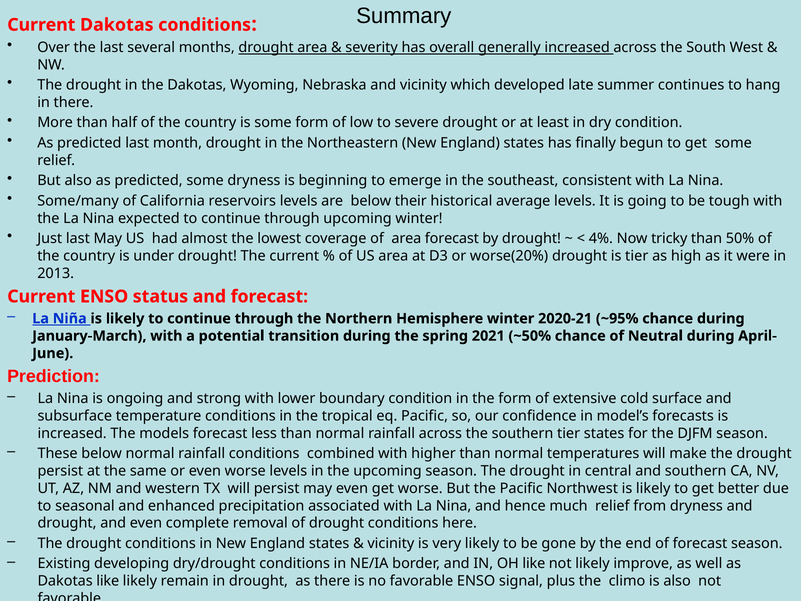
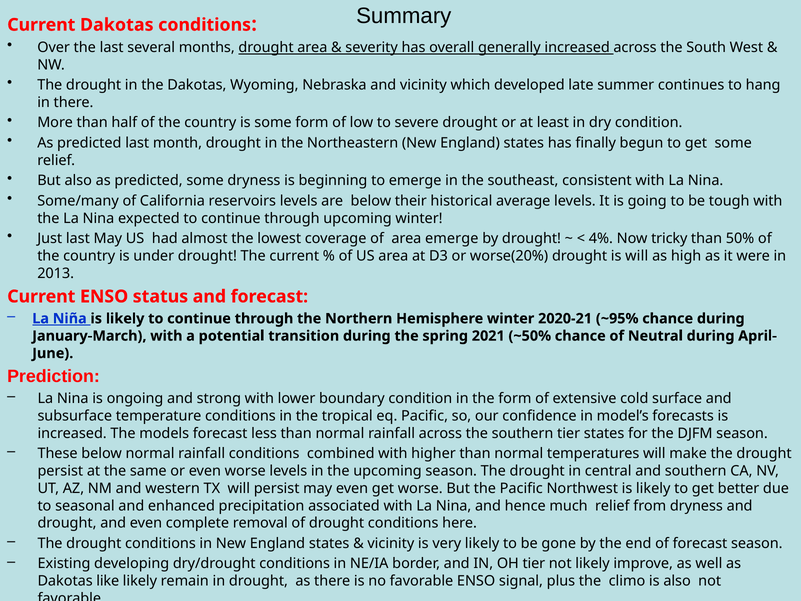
area forecast: forecast -> emerge
is tier: tier -> will
OH like: like -> tier
